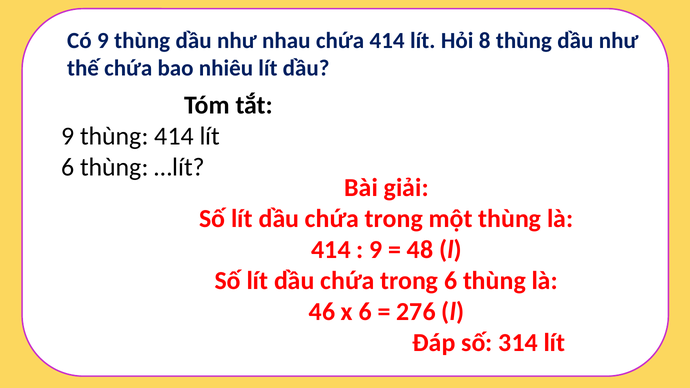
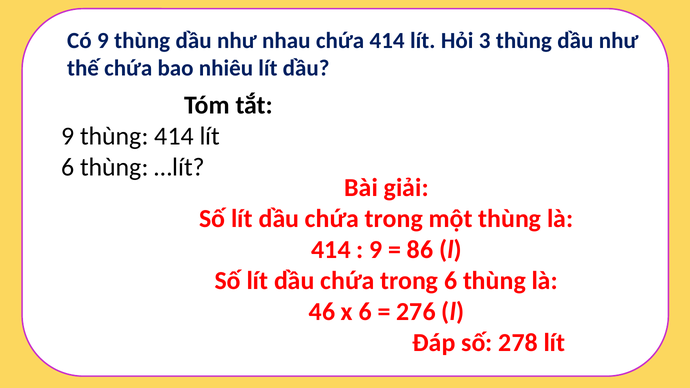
8: 8 -> 3
48: 48 -> 86
314: 314 -> 278
